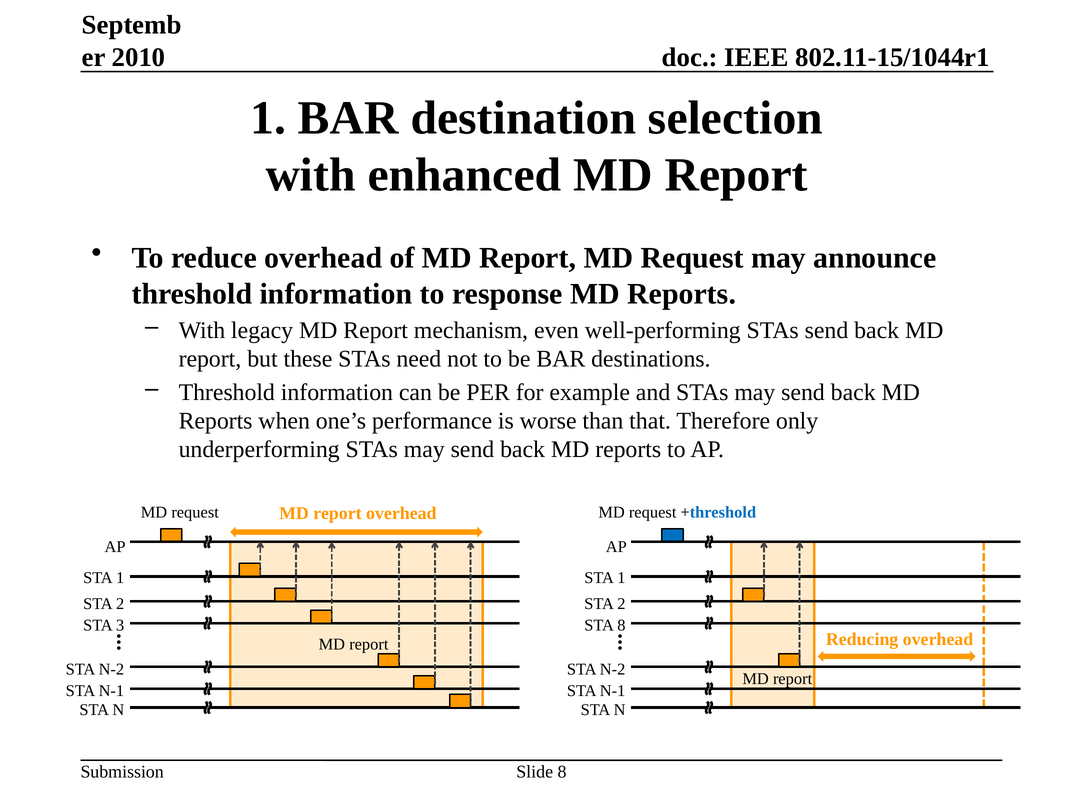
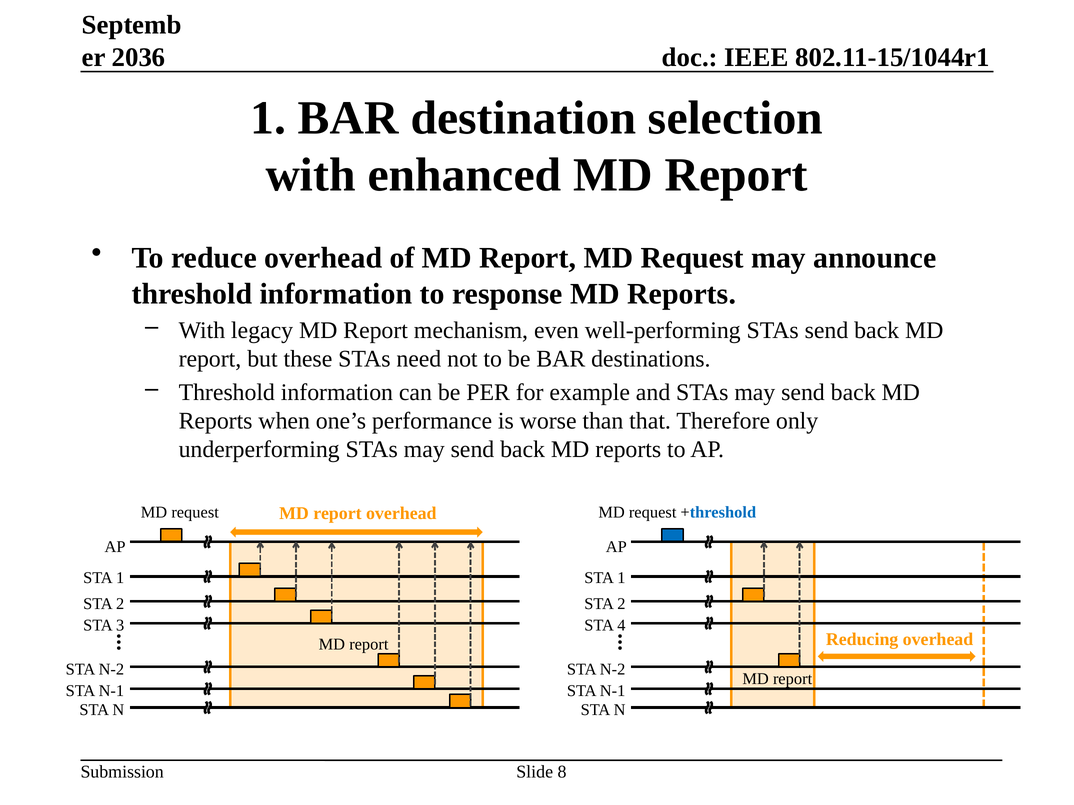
2010: 2010 -> 2036
STA 8: 8 -> 4
